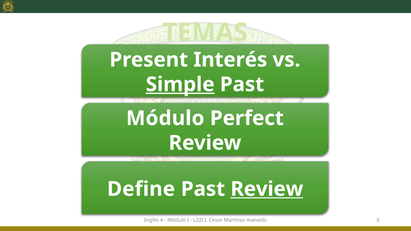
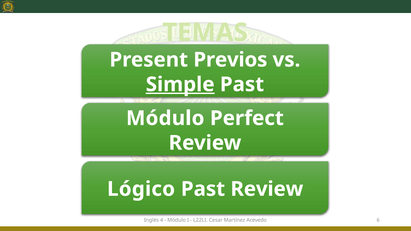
Interés: Interés -> Previos
Define: Define -> Lógico
Review at (267, 189) underline: present -> none
